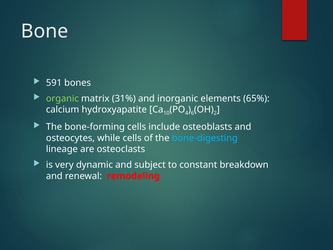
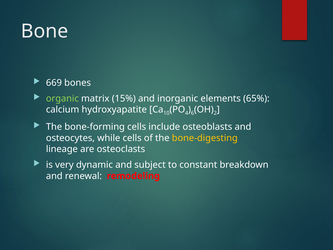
591: 591 -> 669
31%: 31% -> 15%
bone-digesting colour: light blue -> yellow
